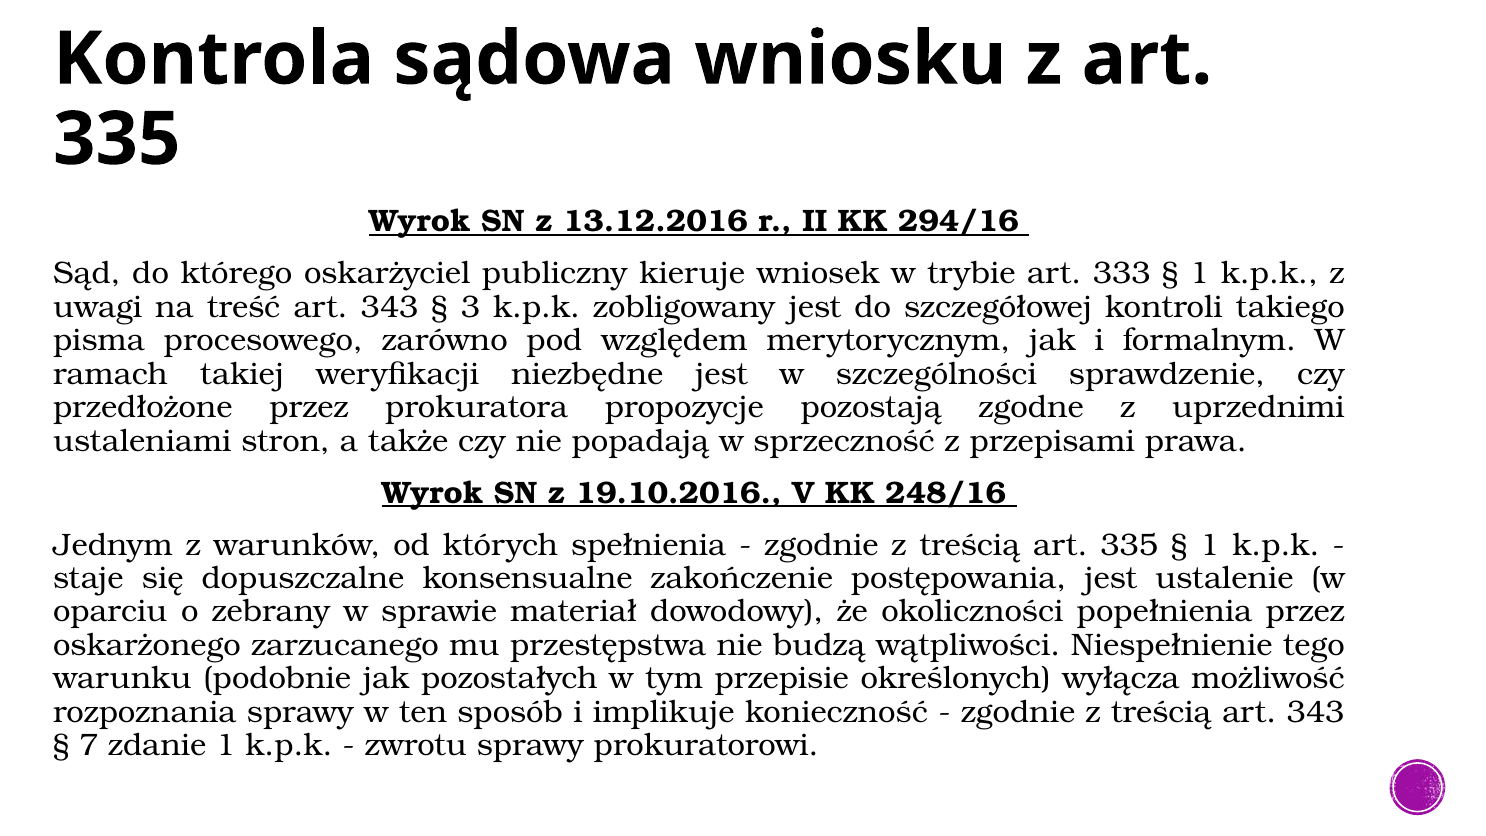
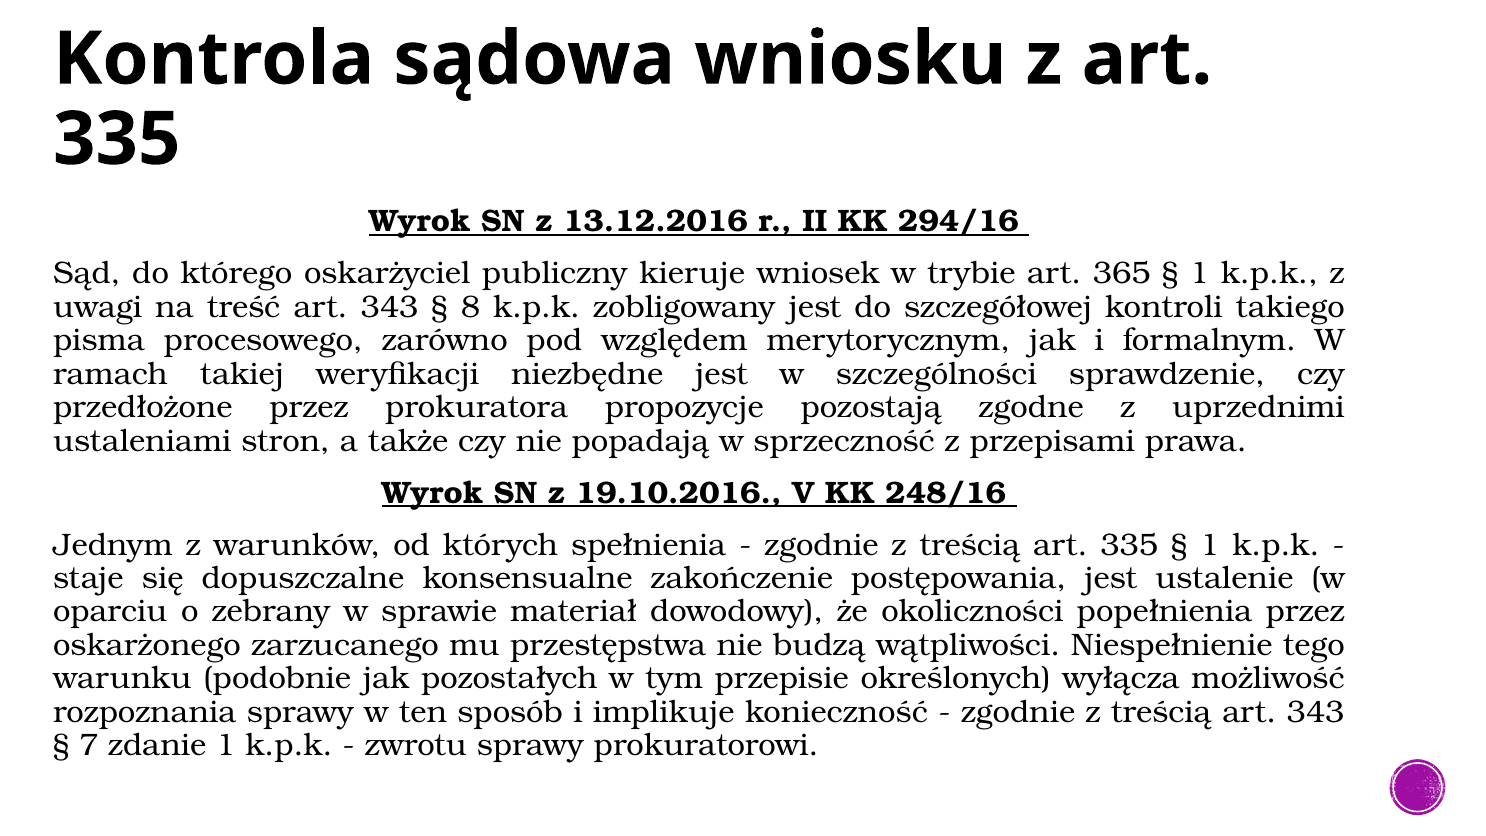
333: 333 -> 365
3: 3 -> 8
